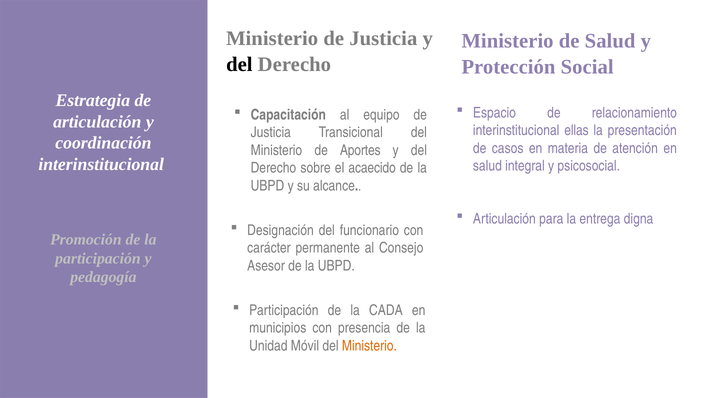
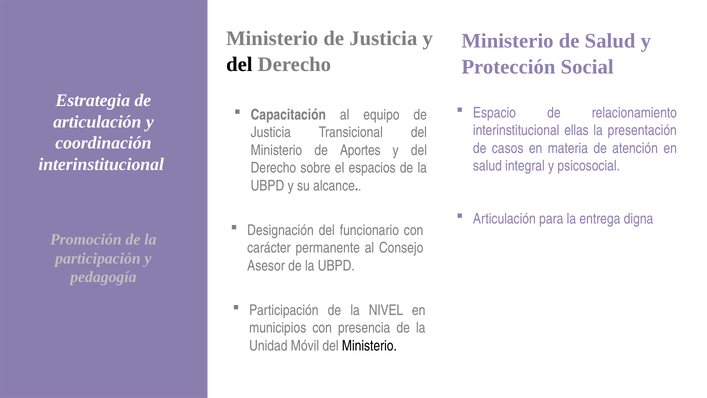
acaecido: acaecido -> espacios
CADA: CADA -> NIVEL
Ministerio at (369, 345) colour: orange -> black
